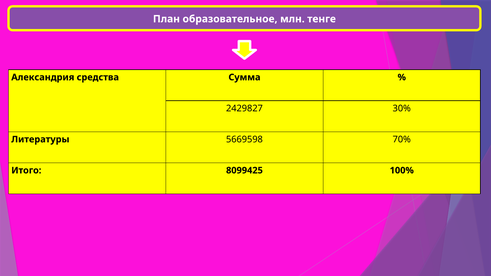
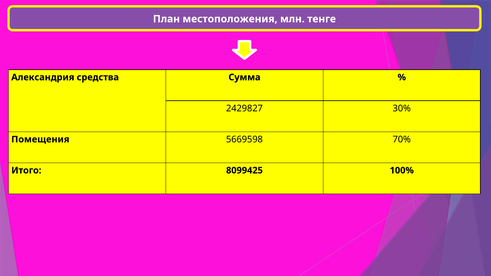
образовательное: образовательное -> местоположения
Литературы: Литературы -> Помещения
